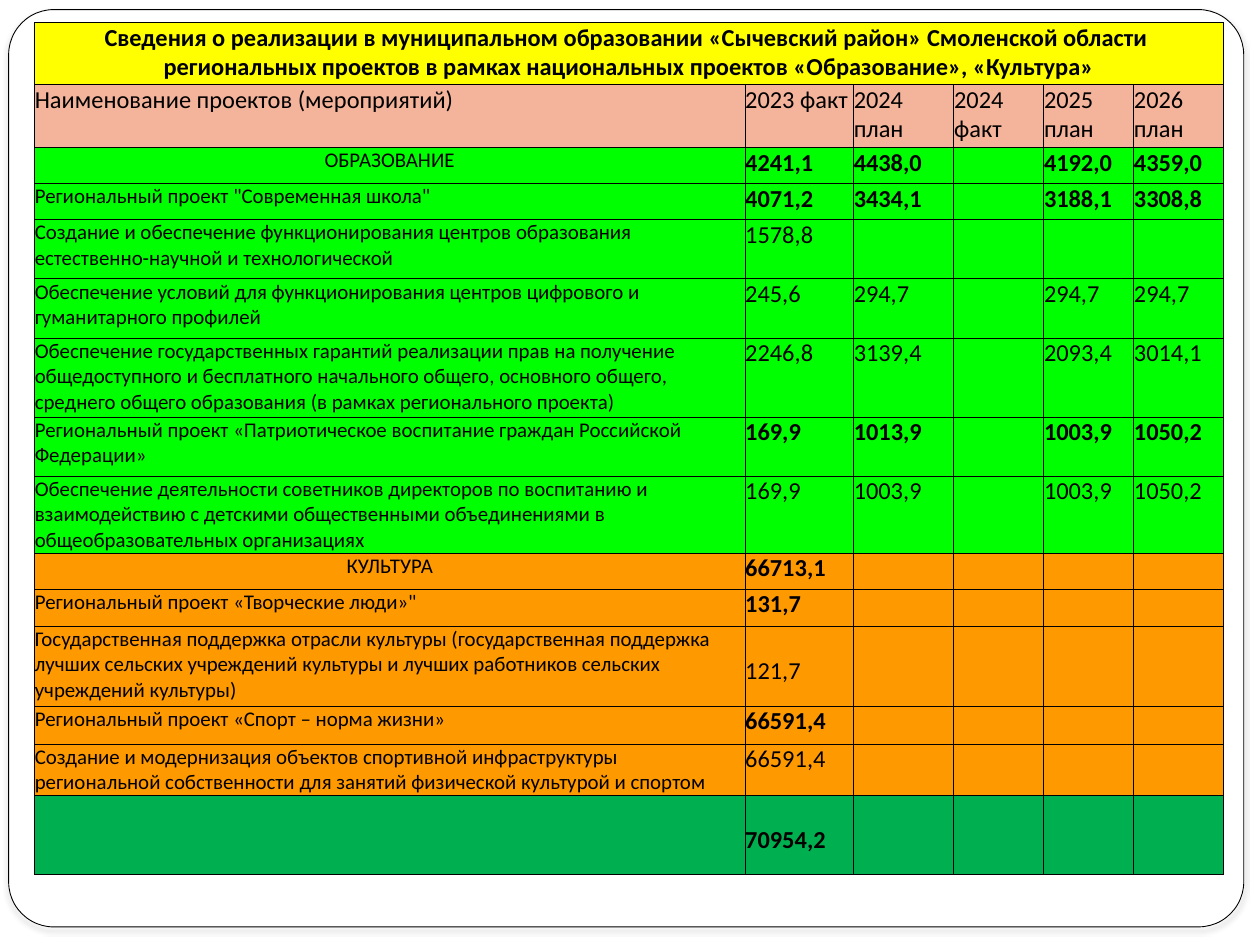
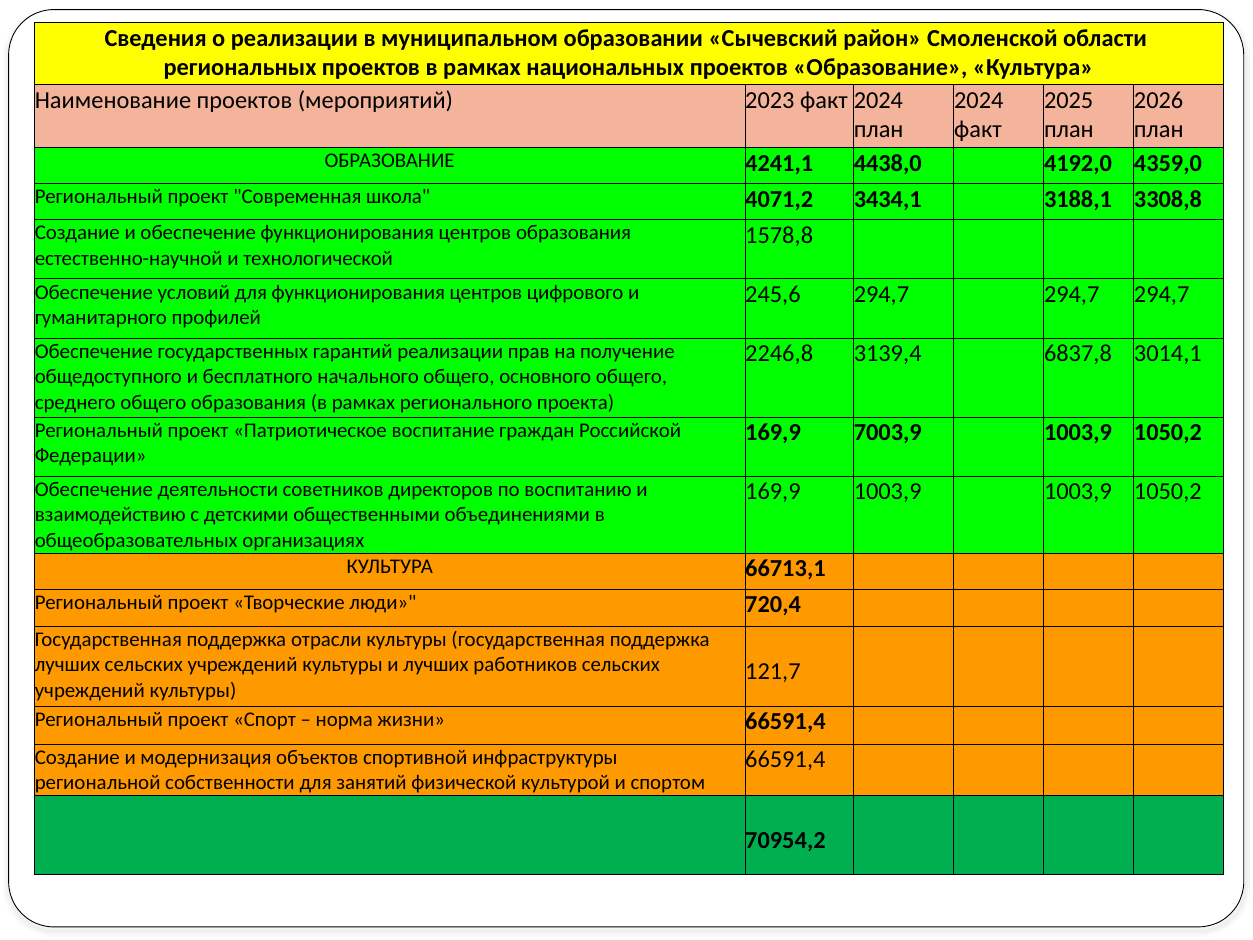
2093,4: 2093,4 -> 6837,8
1013,9: 1013,9 -> 7003,9
131,7: 131,7 -> 720,4
